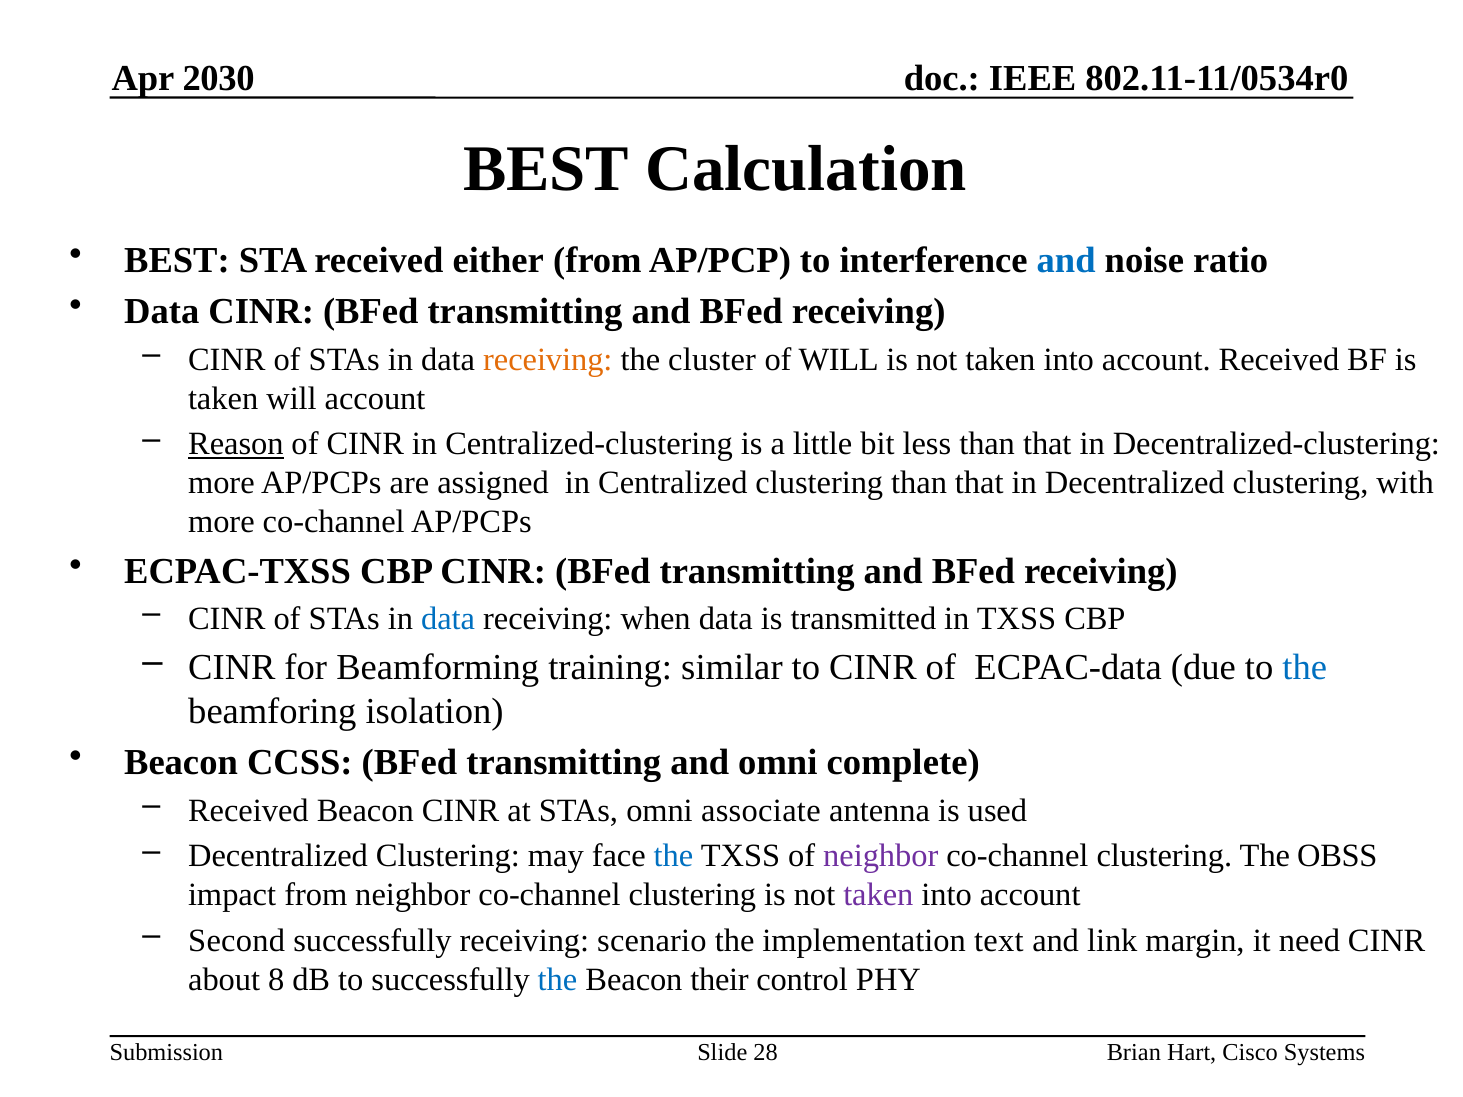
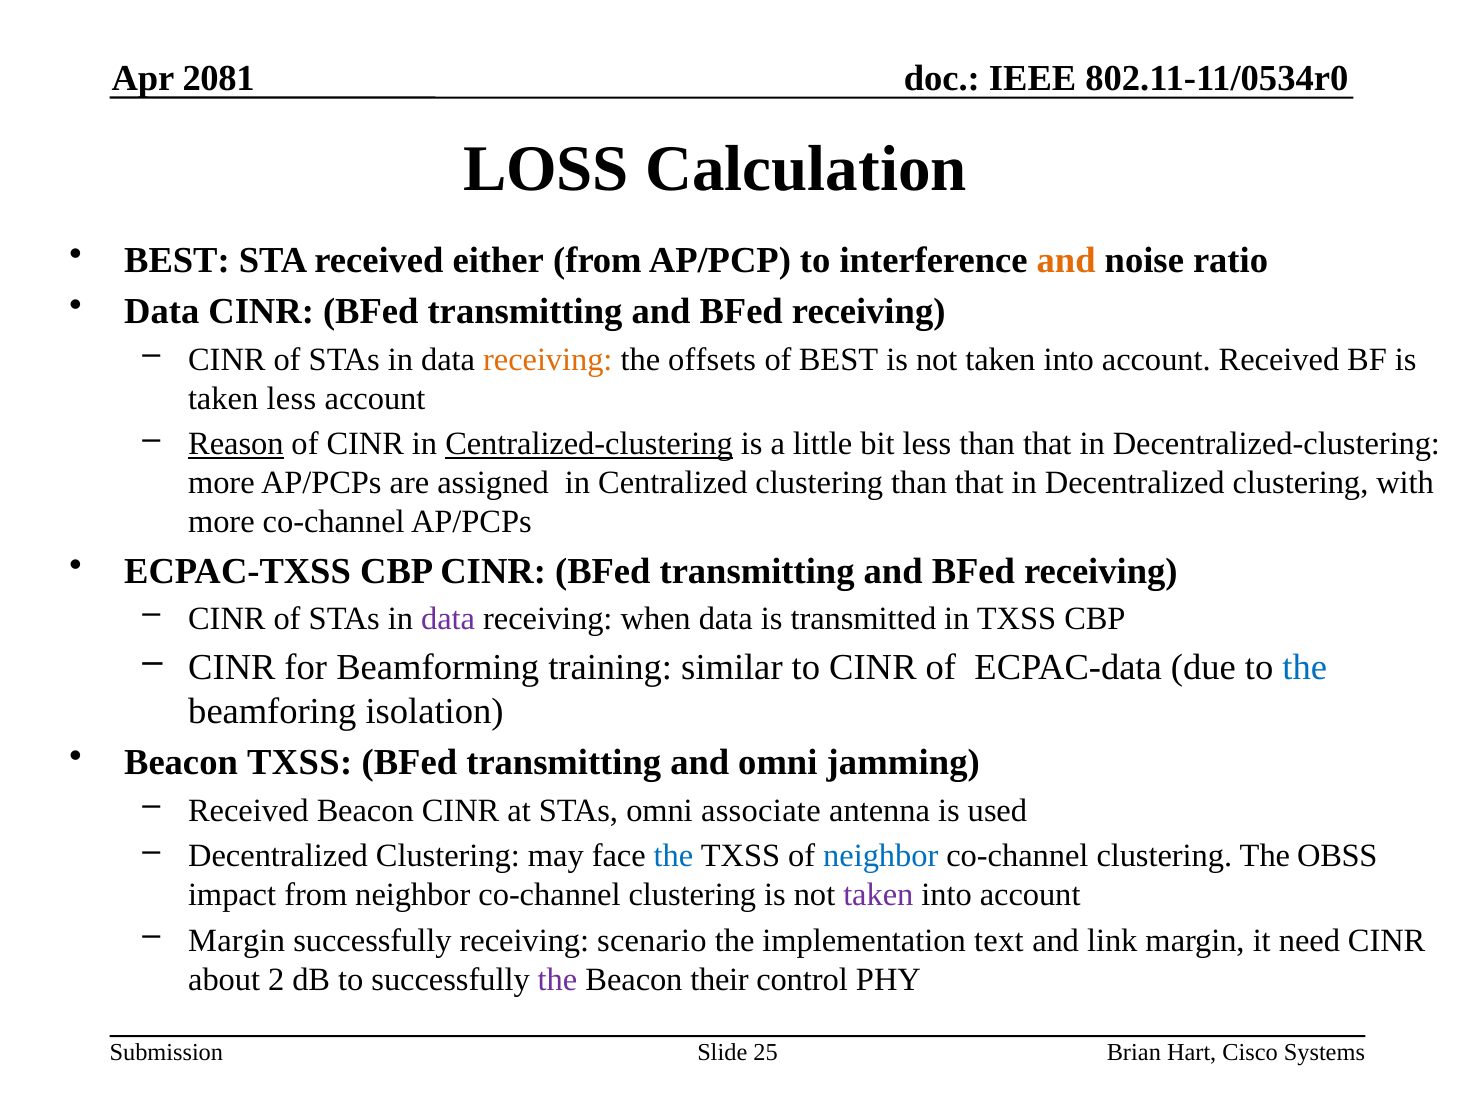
2030: 2030 -> 2081
BEST at (546, 169): BEST -> LOSS
and at (1066, 261) colour: blue -> orange
cluster: cluster -> offsets
of WILL: WILL -> BEST
taken will: will -> less
Centralized-clustering underline: none -> present
data at (448, 619) colour: blue -> purple
Beacon CCSS: CCSS -> TXSS
complete: complete -> jamming
neighbor at (881, 856) colour: purple -> blue
Second at (237, 941): Second -> Margin
8: 8 -> 2
the at (558, 980) colour: blue -> purple
28: 28 -> 25
